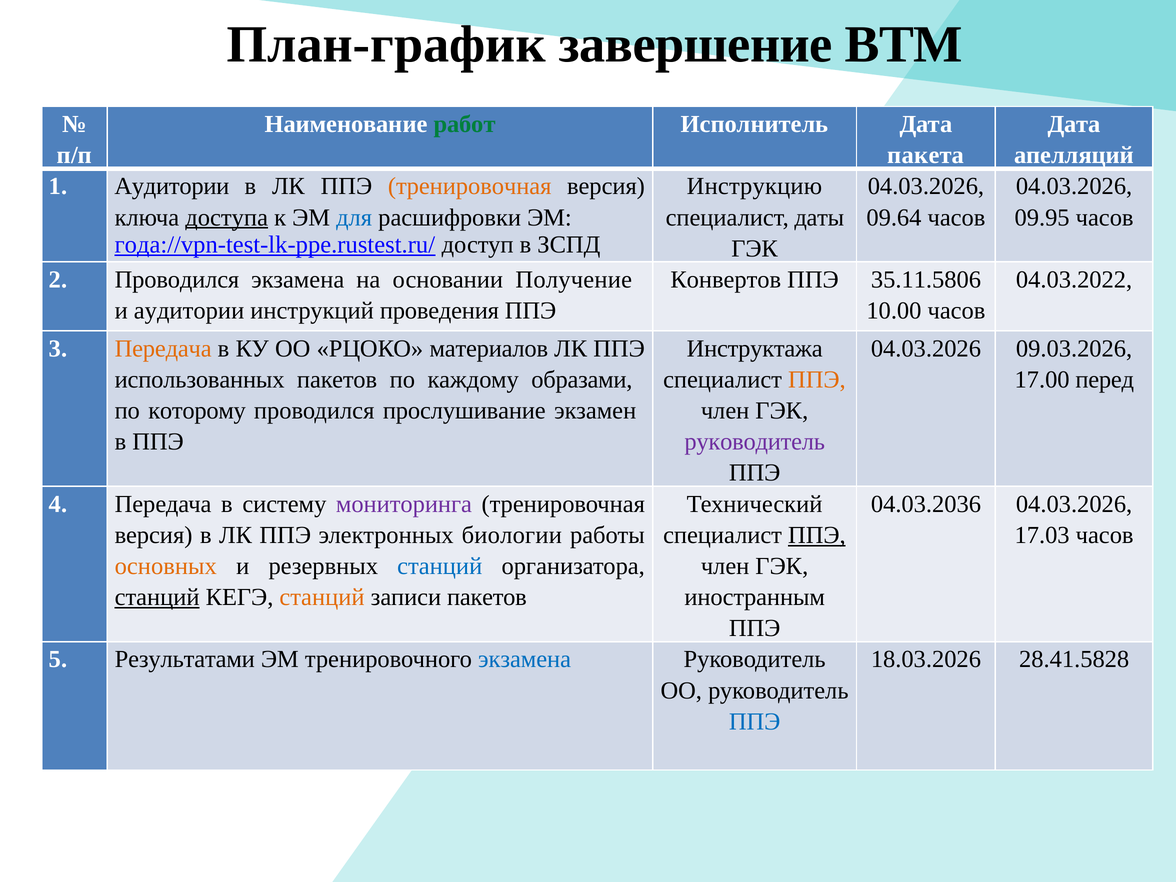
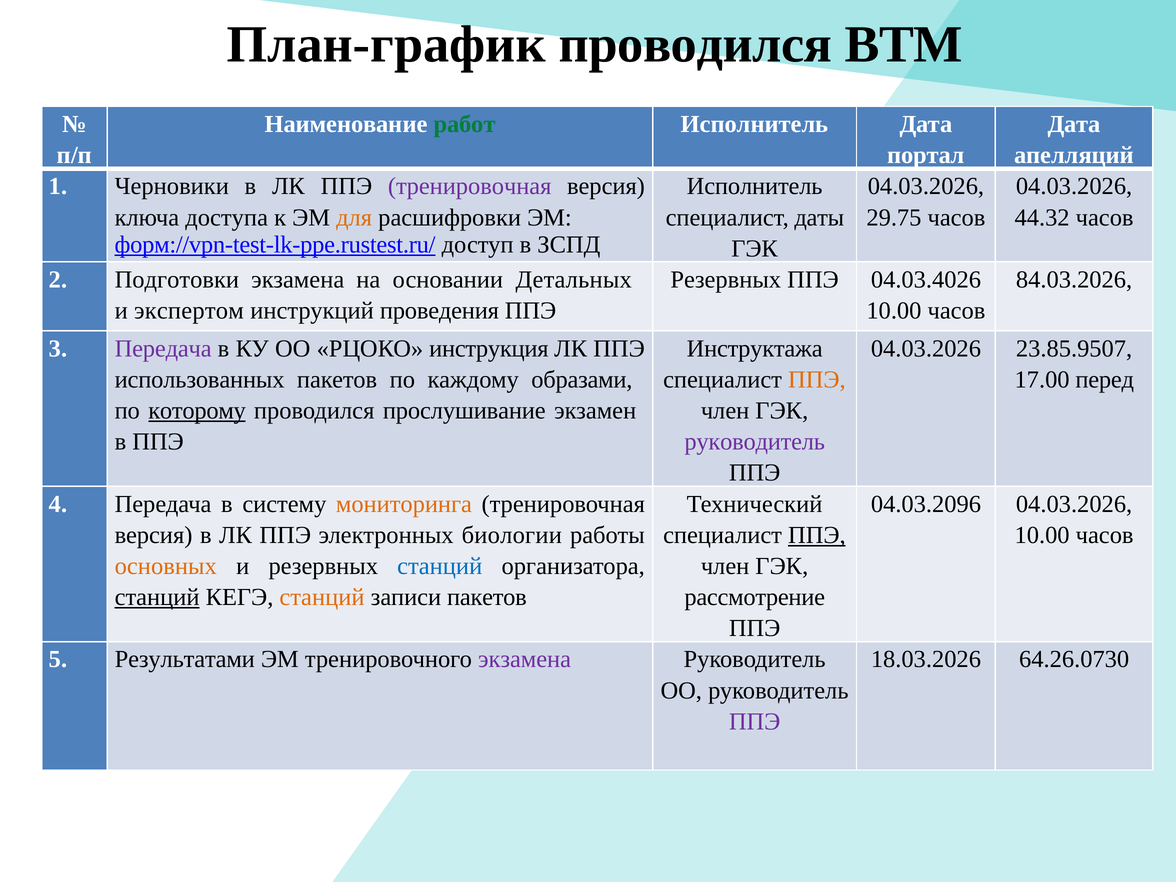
План-график завершение: завершение -> проводился
пакета: пакета -> портал
1 Аудитории: Аудитории -> Черновики
тренировочная at (470, 186) colour: orange -> purple
Инструкцию at (754, 186): Инструкцию -> Исполнитель
доступа underline: present -> none
для colour: blue -> orange
09.64: 09.64 -> 29.75
09.95: 09.95 -> 44.32
года://vpn-test-lk-ppe.rustest.ru/: года://vpn-test-lk-ppe.rustest.ru/ -> форм://vpn-test-lk-ppe.rustest.ru/
2 Проводился: Проводился -> Подготовки
Получение: Получение -> Детальных
Конвертов at (726, 280): Конвертов -> Резервных
35.11.5806: 35.11.5806 -> 04.03.4026
04.03.2022: 04.03.2022 -> 84.03.2026
и аудитории: аудитории -> экспертом
Передача at (163, 349) colour: orange -> purple
материалов: материалов -> инструкция
09.03.2026: 09.03.2026 -> 23.85.9507
которому underline: none -> present
мониторинга colour: purple -> orange
04.03.2036: 04.03.2036 -> 04.03.2096
17.03 at (1042, 535): 17.03 -> 10.00
иностранным: иностранным -> рассмотрение
экзамена at (525, 659) colour: blue -> purple
28.41.5828: 28.41.5828 -> 64.26.0730
ППЭ at (755, 721) colour: blue -> purple
